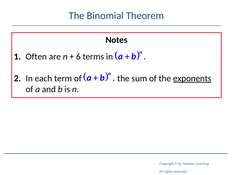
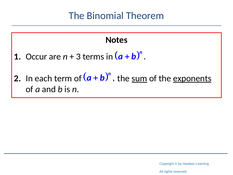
Often: Often -> Occur
6: 6 -> 3
sum underline: none -> present
